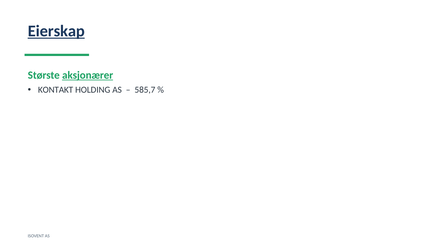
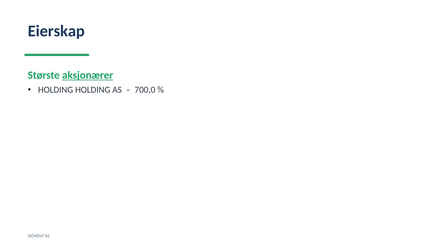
Eierskap underline: present -> none
KONTAKT at (56, 90): KONTAKT -> HOLDING
585,7: 585,7 -> 700,0
